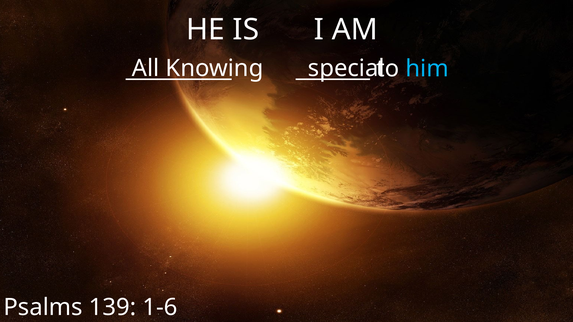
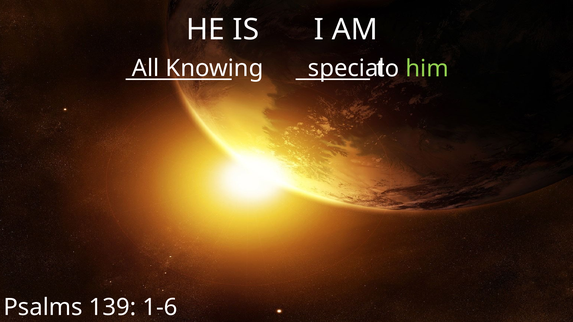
him colour: light blue -> light green
